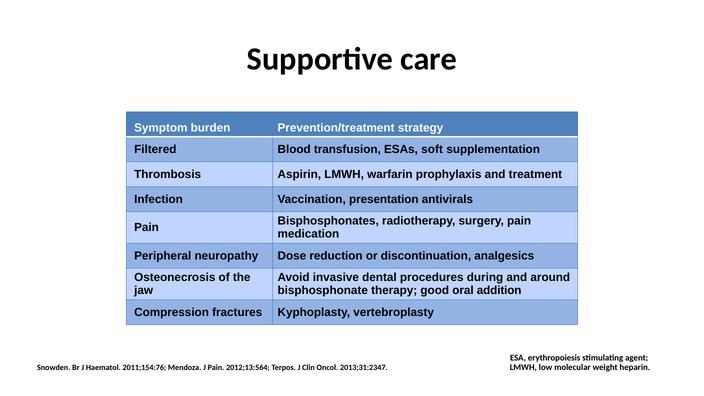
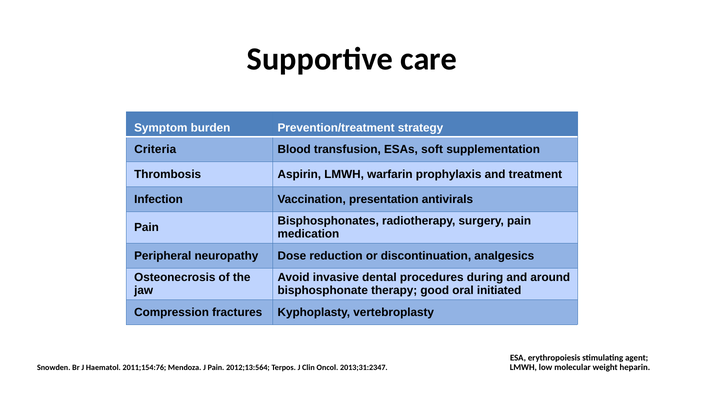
Filtered: Filtered -> Criteria
addition: addition -> initiated
